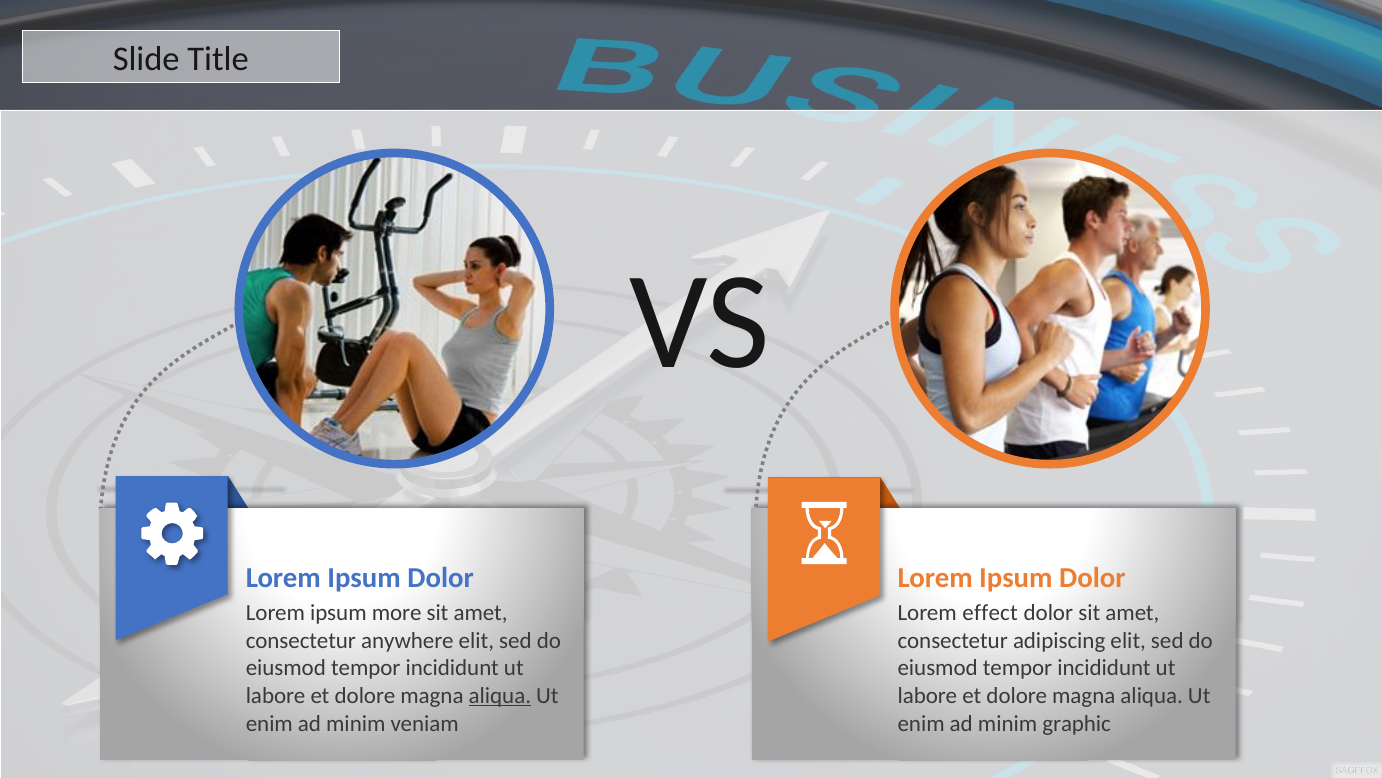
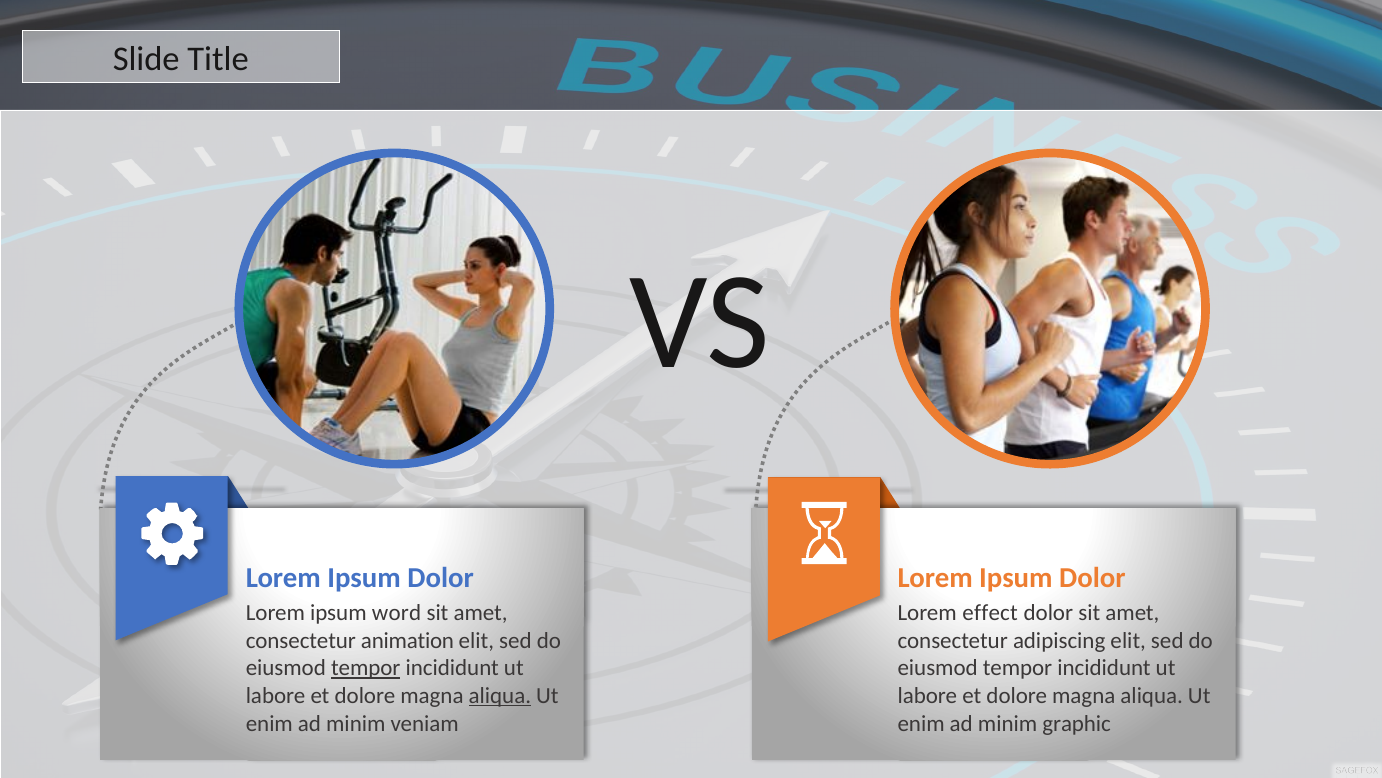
more: more -> word
anywhere: anywhere -> animation
tempor at (366, 668) underline: none -> present
